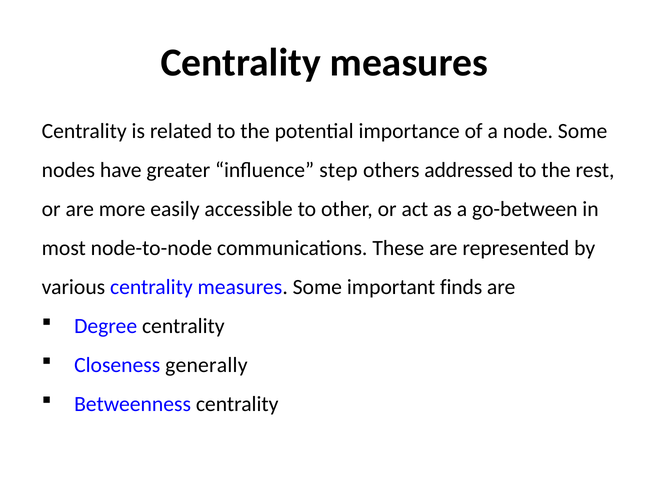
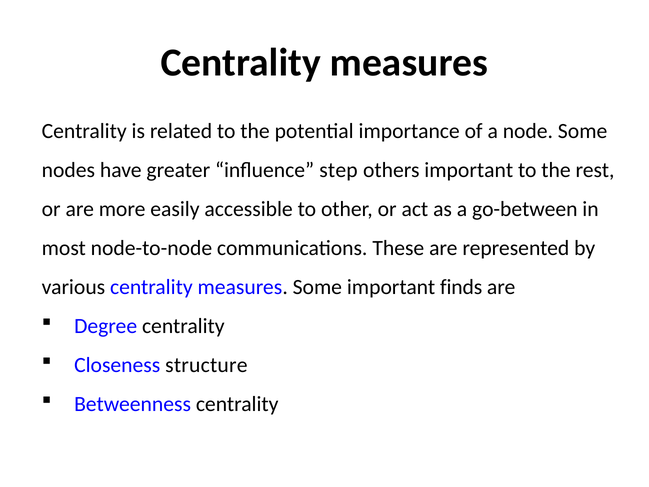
others addressed: addressed -> important
generally: generally -> structure
